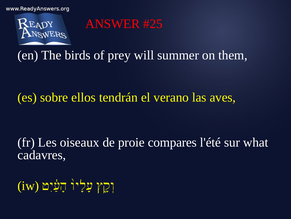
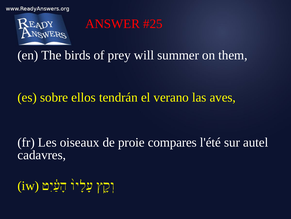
what: what -> autel
